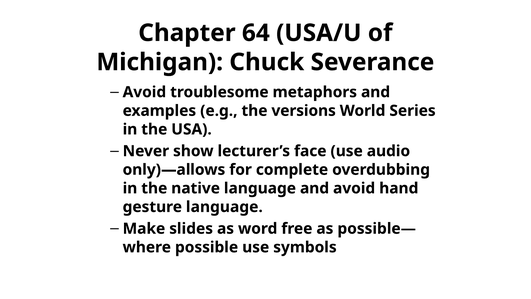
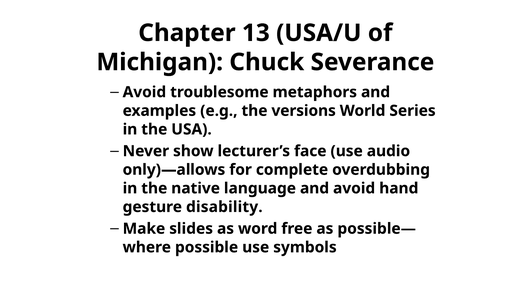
64: 64 -> 13
gesture language: language -> disability
